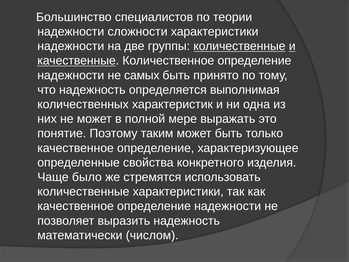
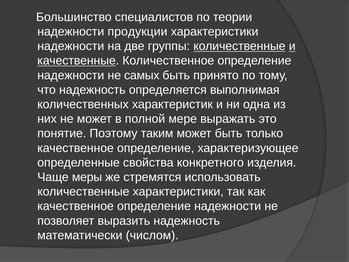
сложности: сложности -> продукции
было: было -> меры
